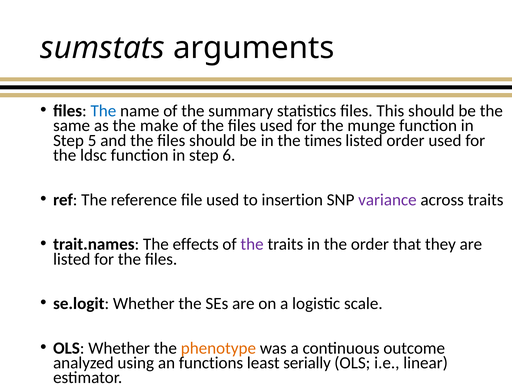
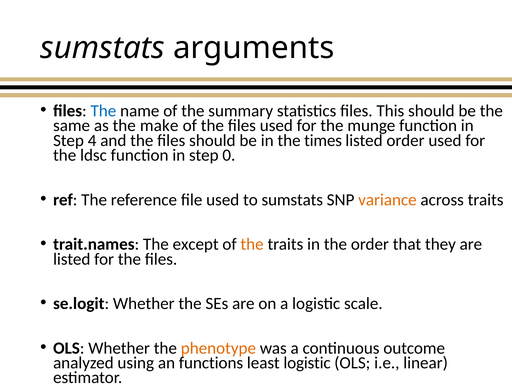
5: 5 -> 4
6: 6 -> 0
to insertion: insertion -> sumstats
variance colour: purple -> orange
effects: effects -> except
the at (252, 244) colour: purple -> orange
least serially: serially -> logistic
